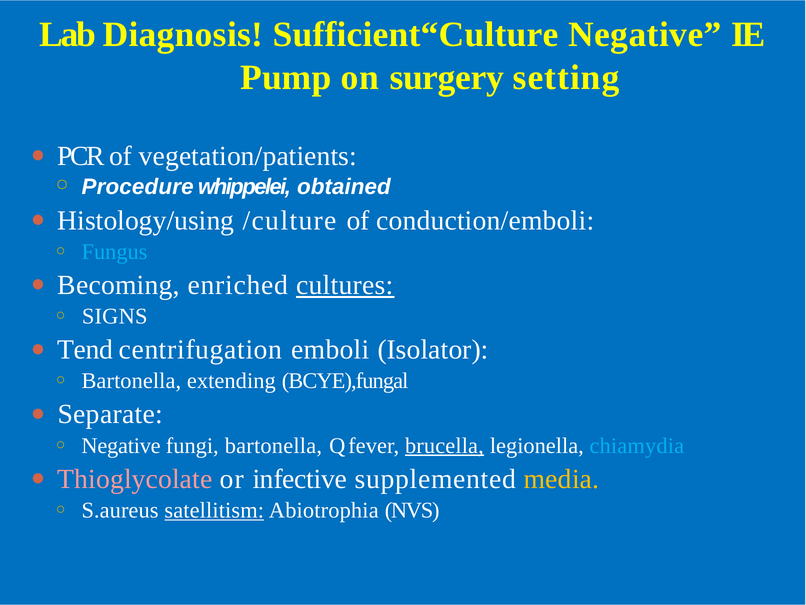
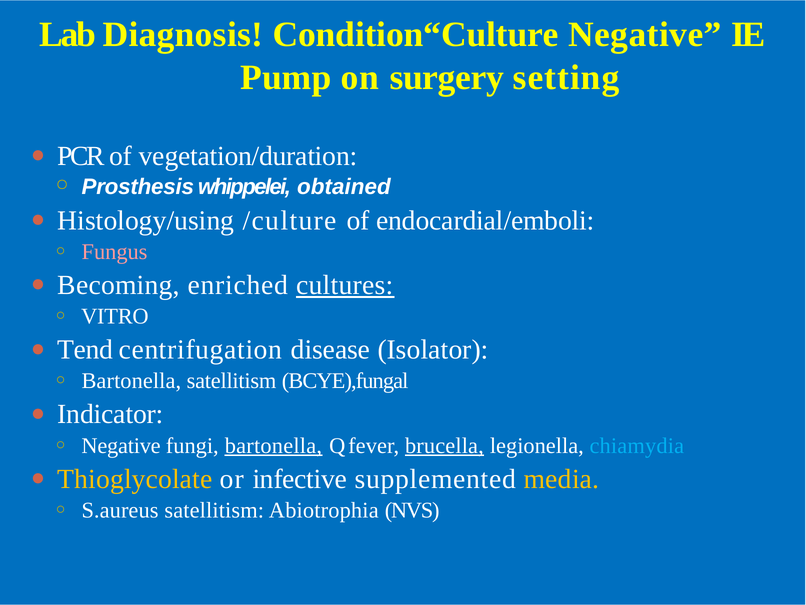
Sufficient“Culture: Sufficient“Culture -> Condition“Culture
vegetation/patients: vegetation/patients -> vegetation/duration
Procedure: Procedure -> Prosthesis
conduction/emboli: conduction/emboli -> endocardial/emboli
Fungus colour: light blue -> pink
SIGNS: SIGNS -> VITRO
emboli: emboli -> disease
Bartonella extending: extending -> satellitism
Separate: Separate -> Indicator
bartonella at (273, 446) underline: none -> present
Thioglycolate colour: pink -> yellow
satellitism at (214, 511) underline: present -> none
